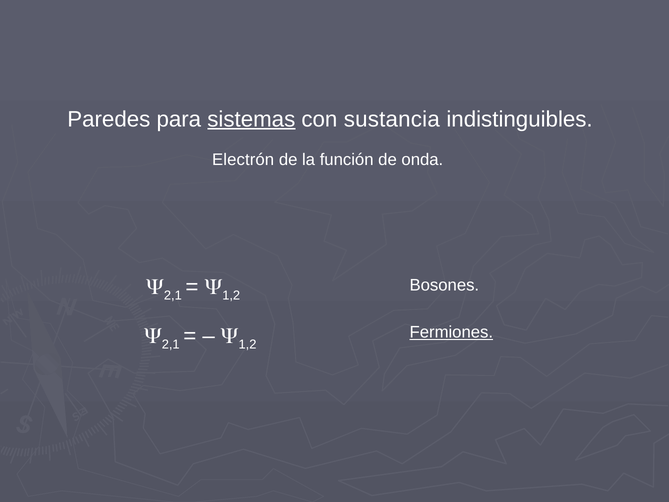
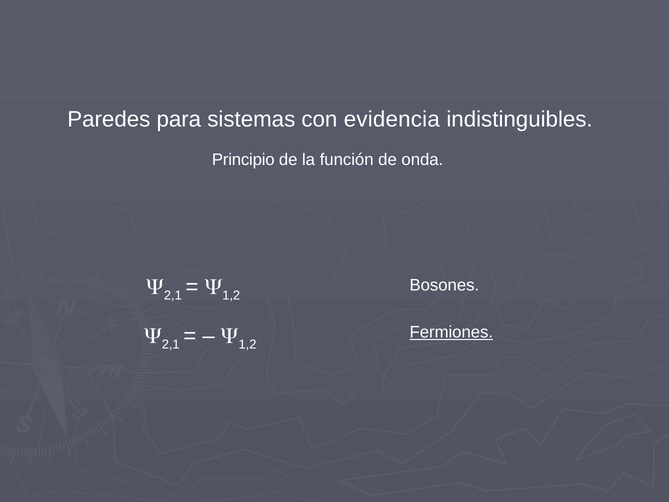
sistemas underline: present -> none
sustancia: sustancia -> evidencia
Electrón: Electrón -> Principio
